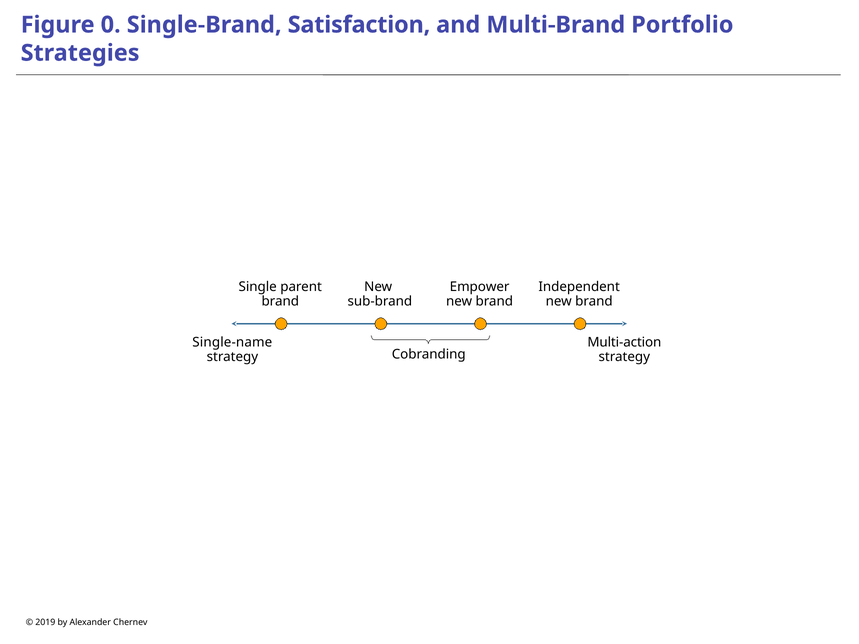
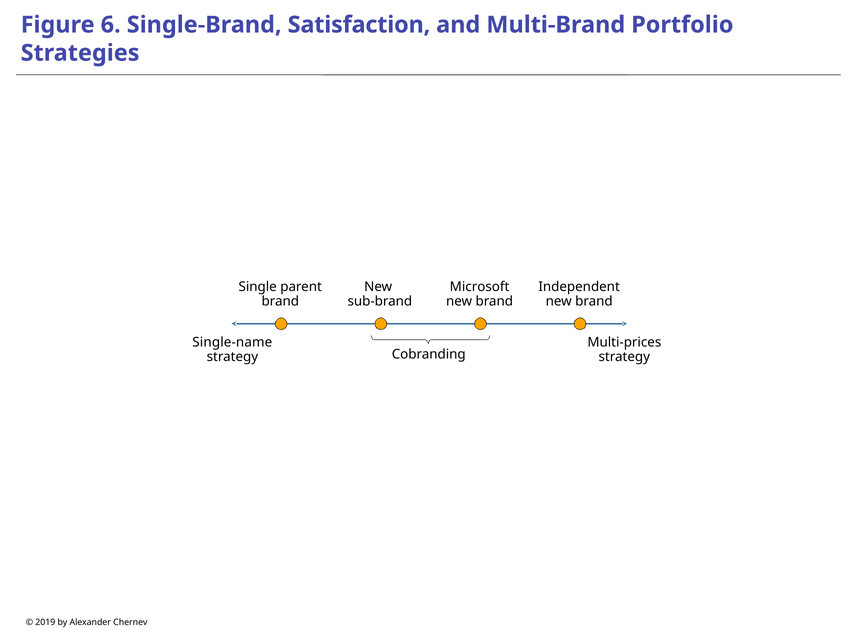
0: 0 -> 6
Empower: Empower -> Microsoft
Multi-action: Multi-action -> Multi-prices
